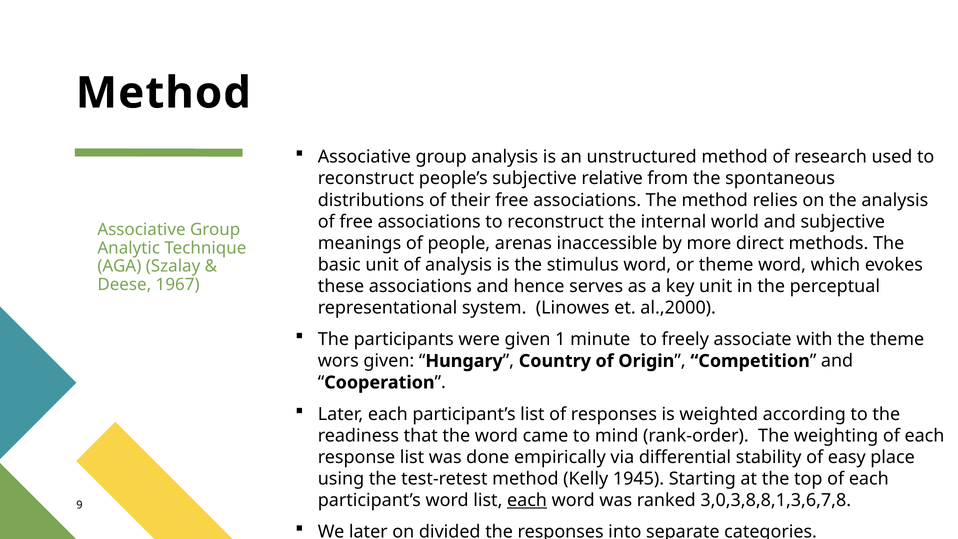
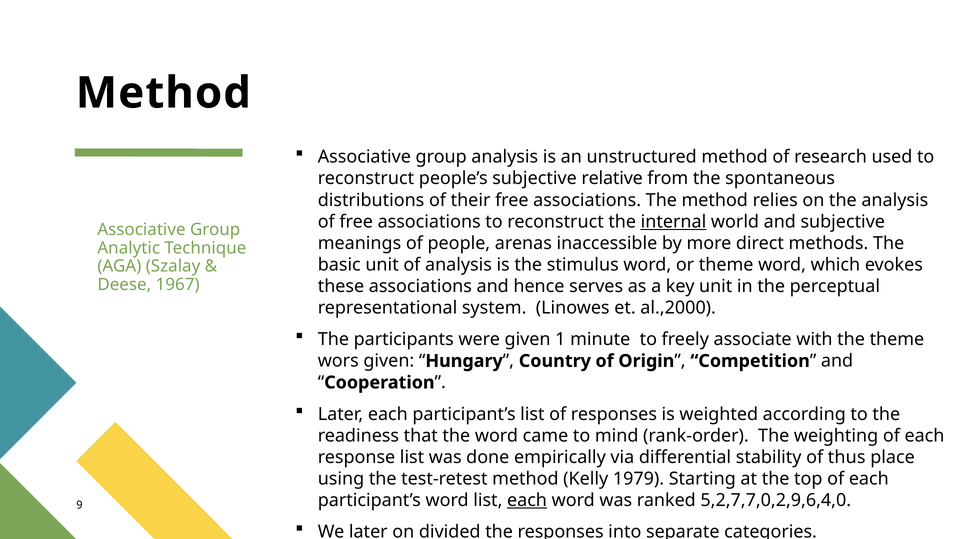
internal underline: none -> present
easy: easy -> thus
1945: 1945 -> 1979
3,0,3,8,8,1,3,6,7,8: 3,0,3,8,8,1,3,6,7,8 -> 5,2,7,7,0,2,9,6,4,0
